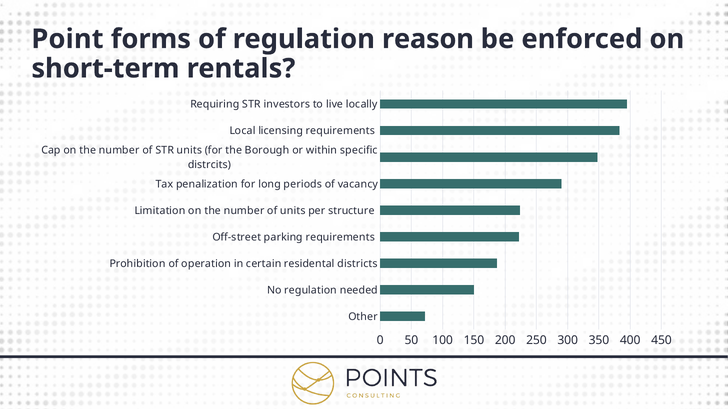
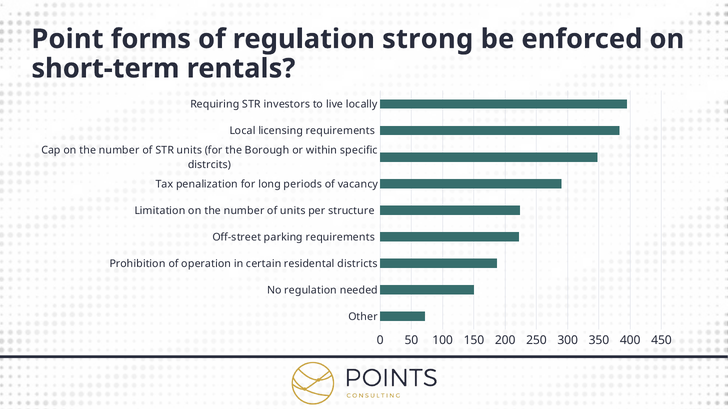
reason: reason -> strong
